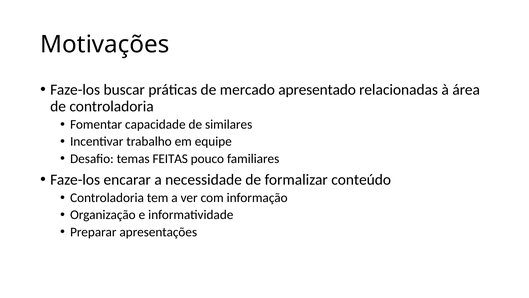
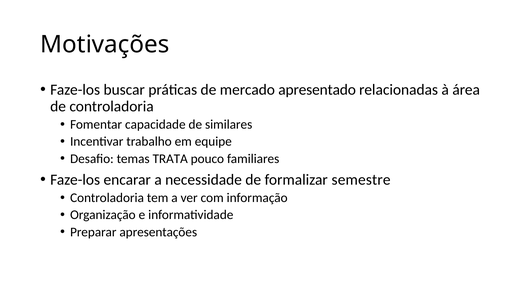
FEITAS: FEITAS -> TRATA
conteúdo: conteúdo -> semestre
